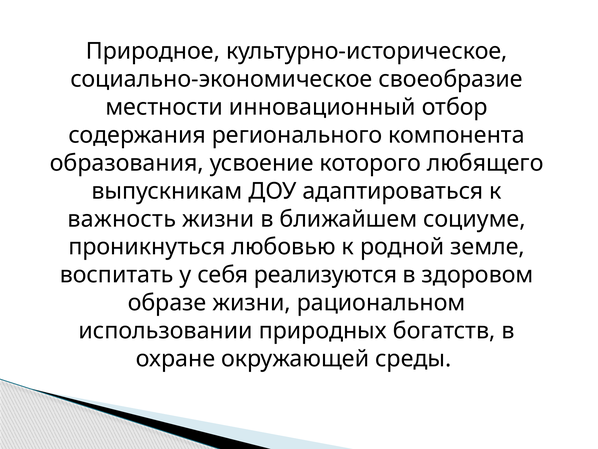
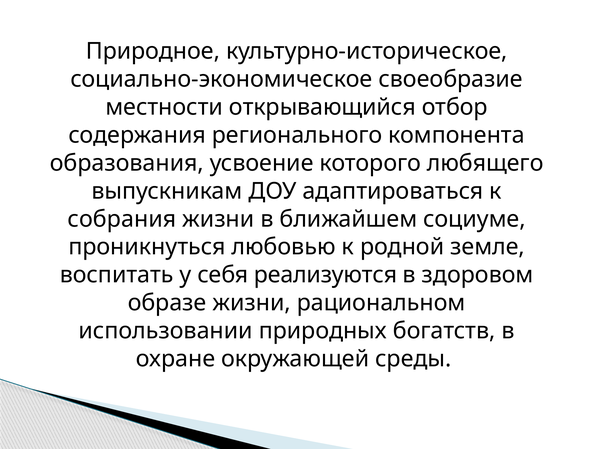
инновационный: инновационный -> открывающийся
важность: важность -> собрания
